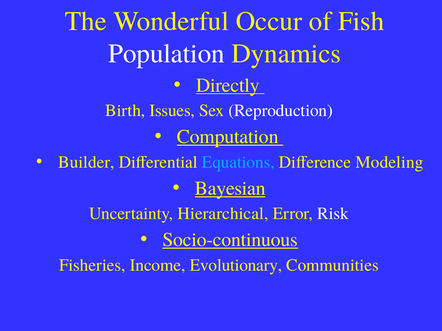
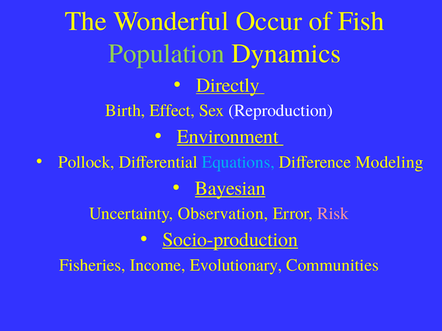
Population colour: white -> light green
Issues: Issues -> Effect
Computation: Computation -> Environment
Builder: Builder -> Pollock
Hierarchical: Hierarchical -> Observation
Risk colour: white -> pink
Socio-continuous: Socio-continuous -> Socio-production
